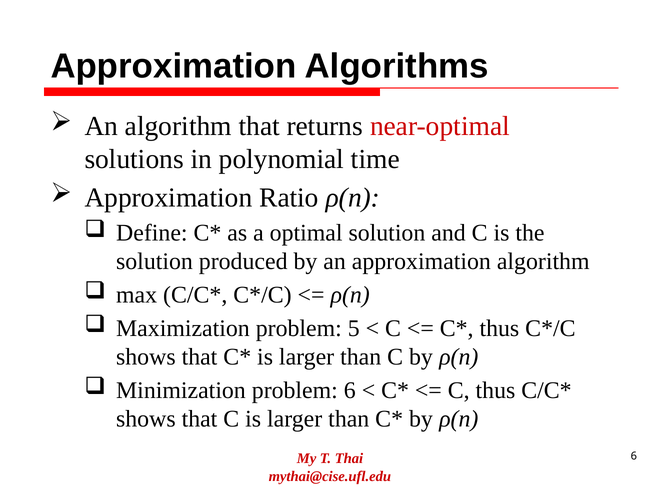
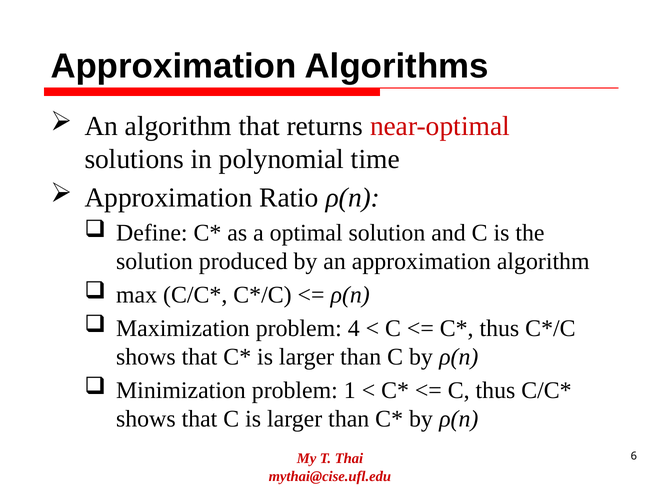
5: 5 -> 4
problem 6: 6 -> 1
